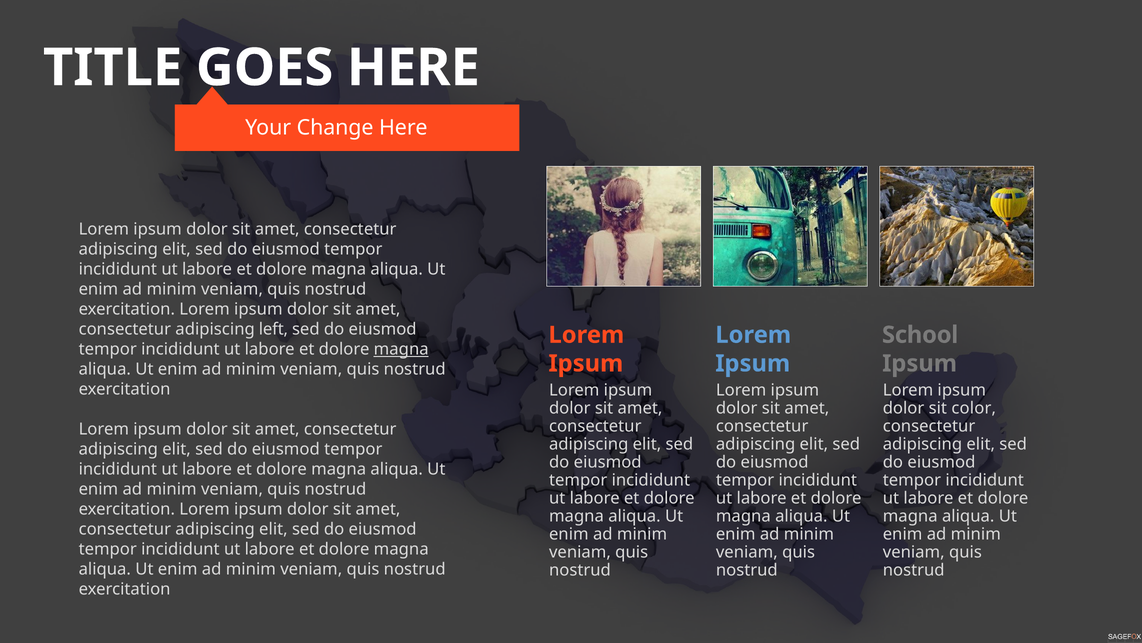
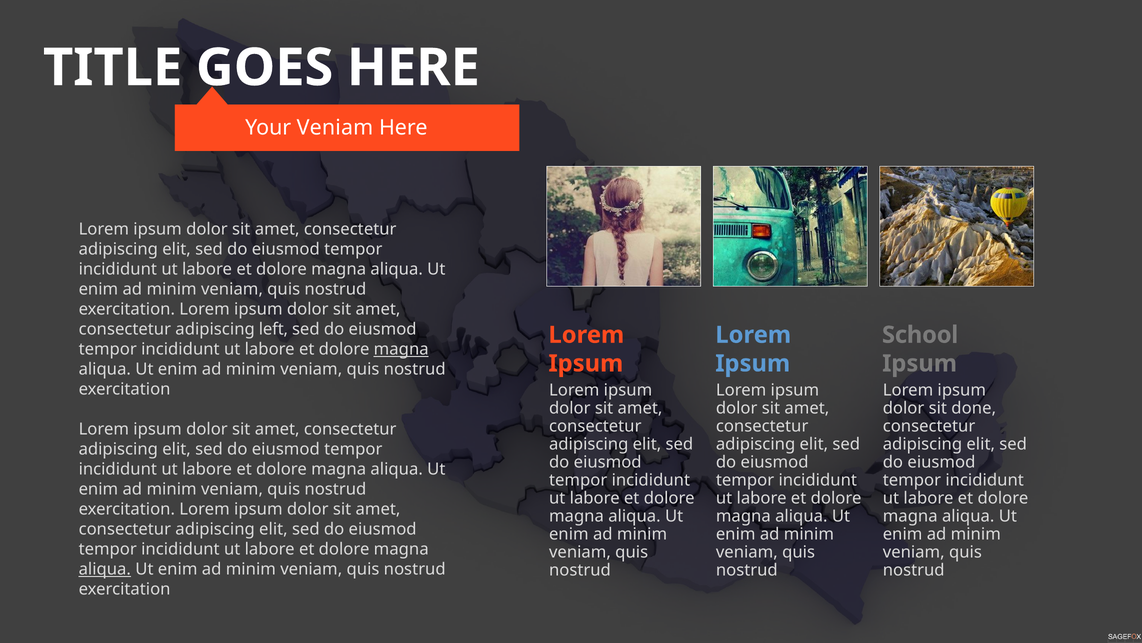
Your Change: Change -> Veniam
color: color -> done
aliqua at (105, 569) underline: none -> present
